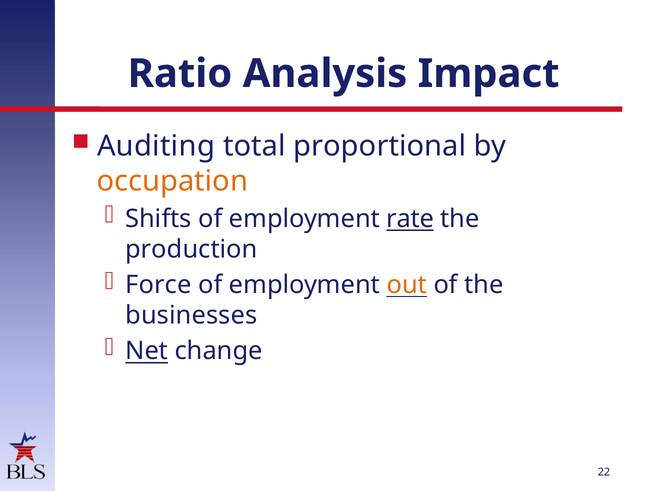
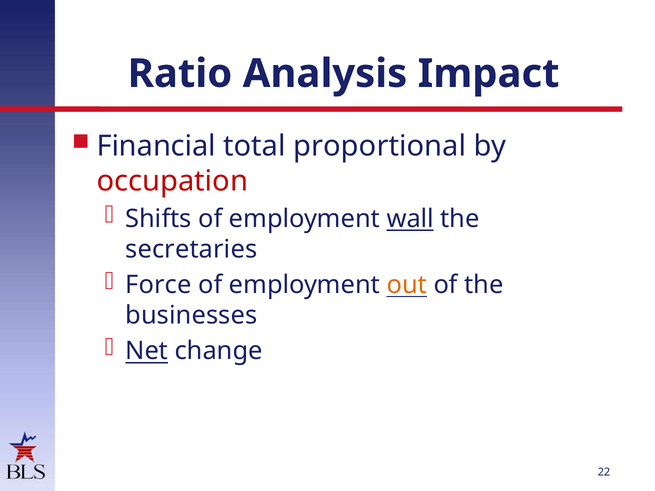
Auditing: Auditing -> Financial
occupation colour: orange -> red
rate: rate -> wall
production: production -> secretaries
